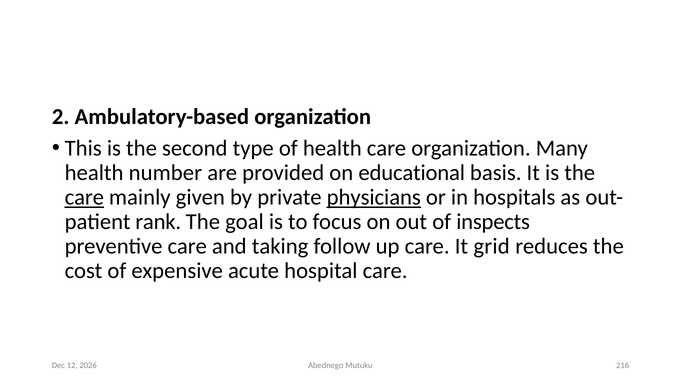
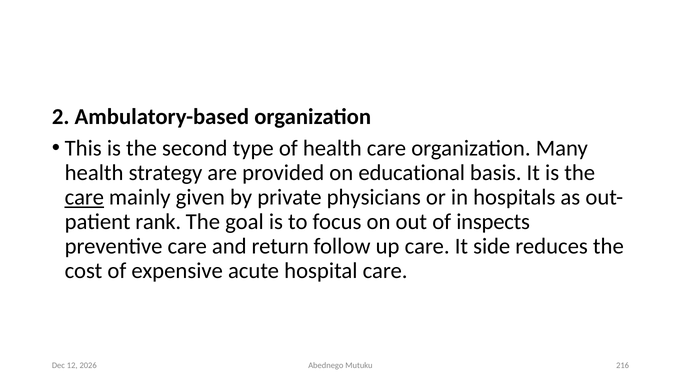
number: number -> strategy
physicians underline: present -> none
taking: taking -> return
grid: grid -> side
